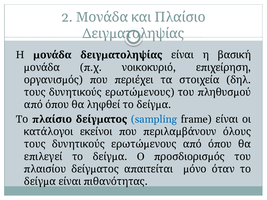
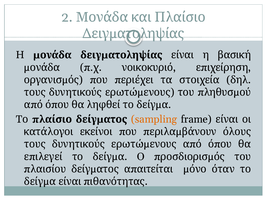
sampling colour: blue -> orange
